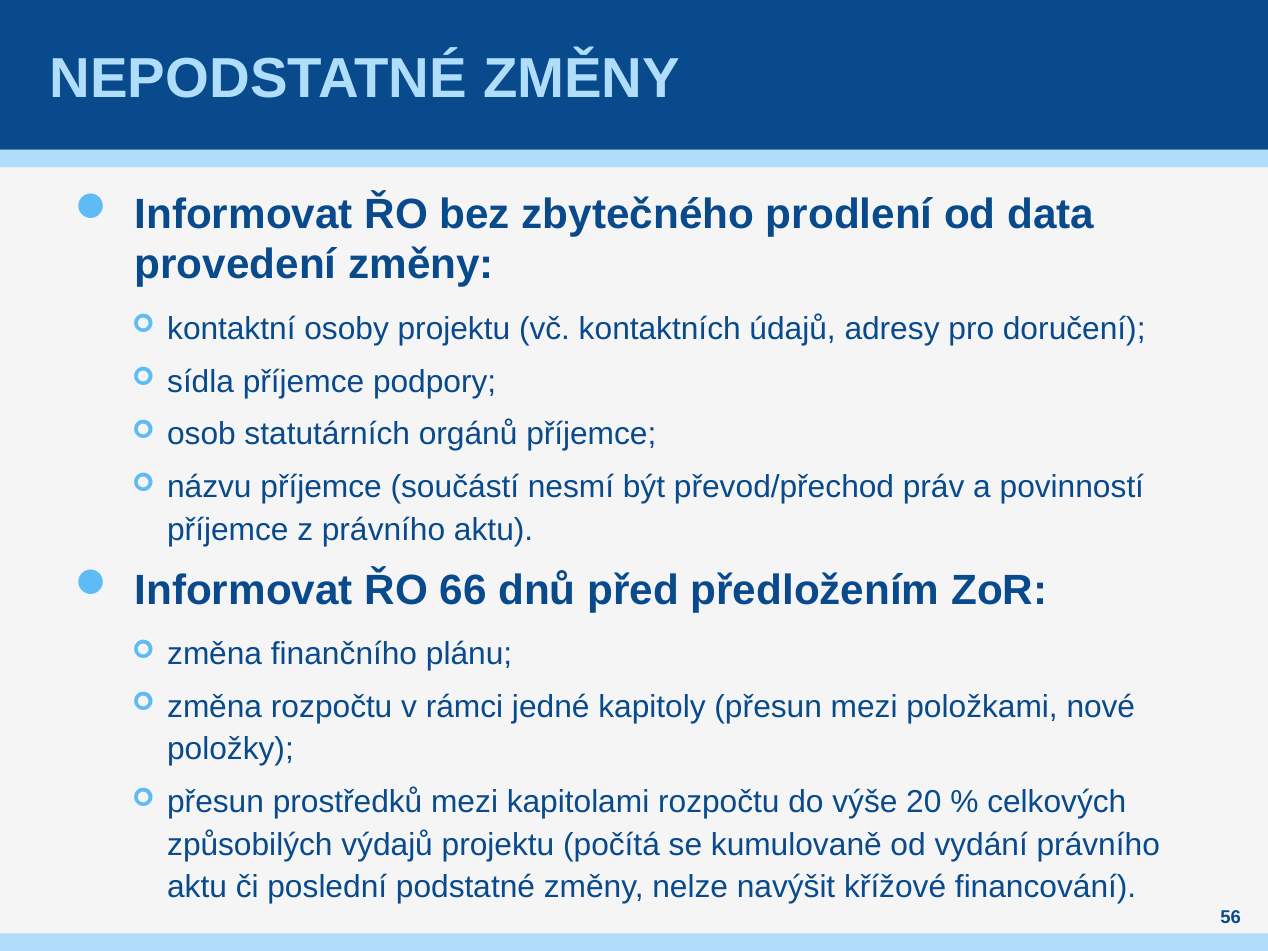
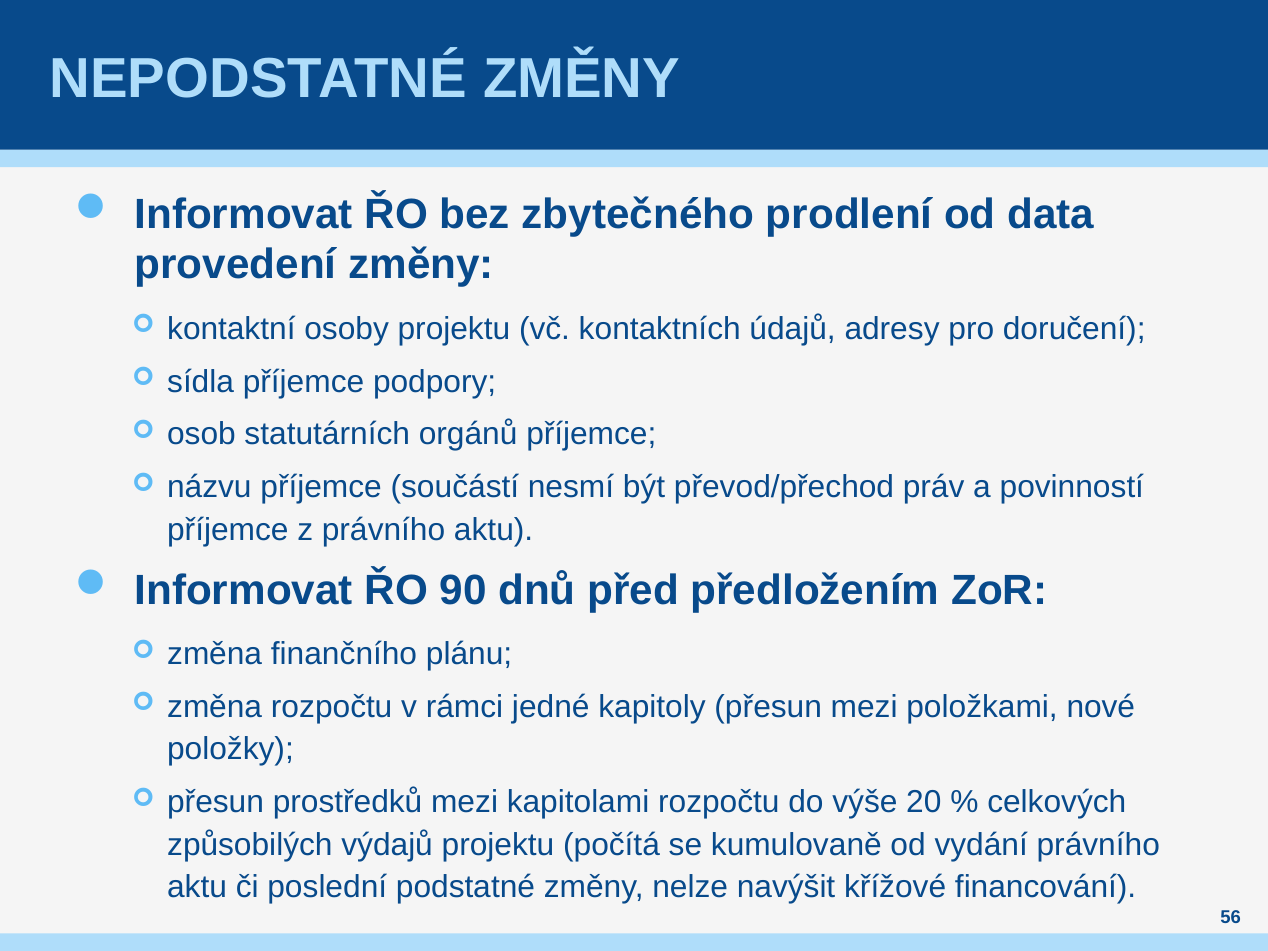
66: 66 -> 90
